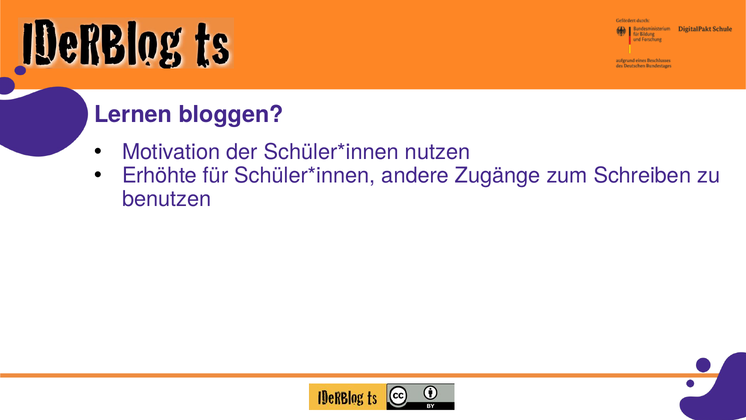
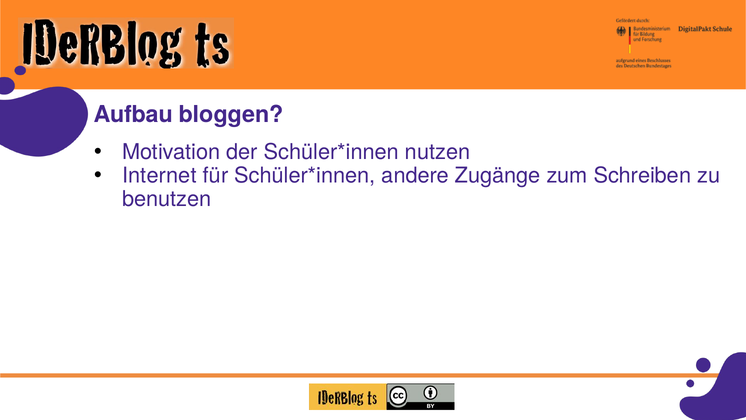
Lernen: Lernen -> Aufbau
Erhöhte: Erhöhte -> Internet
